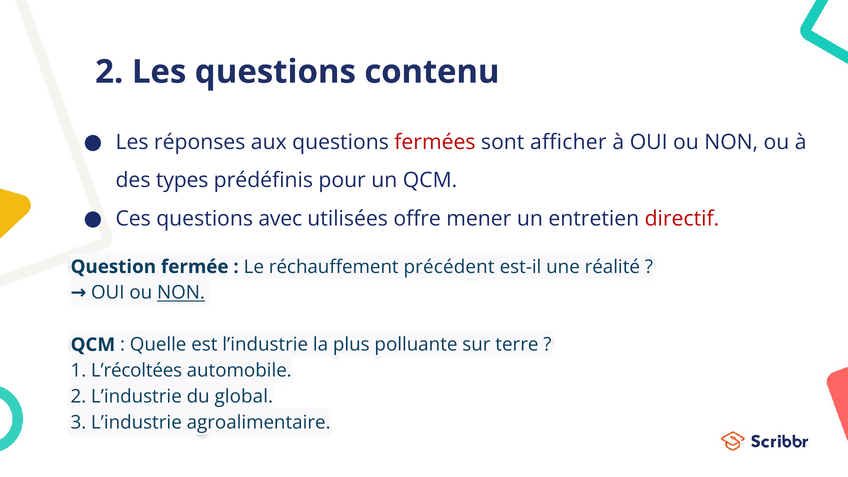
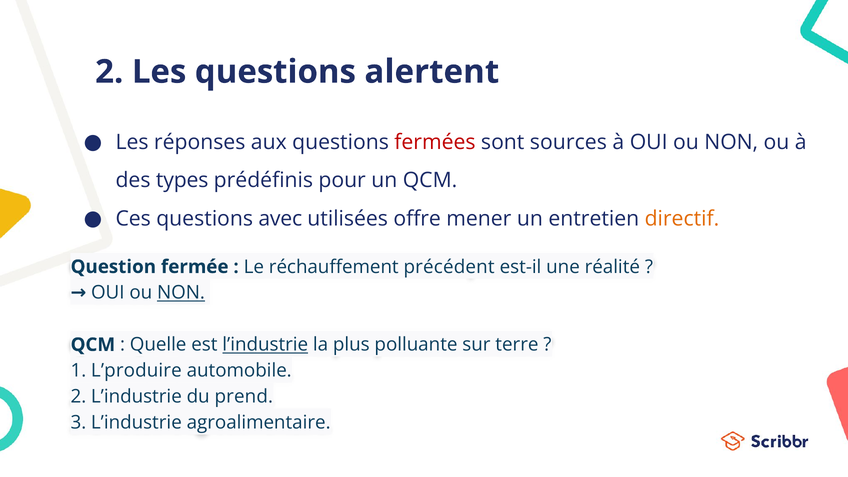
contenu: contenu -> alertent
afficher: afficher -> sources
directif colour: red -> orange
l’industrie at (265, 345) underline: none -> present
L’récoltées: L’récoltées -> L’produire
global: global -> prend
